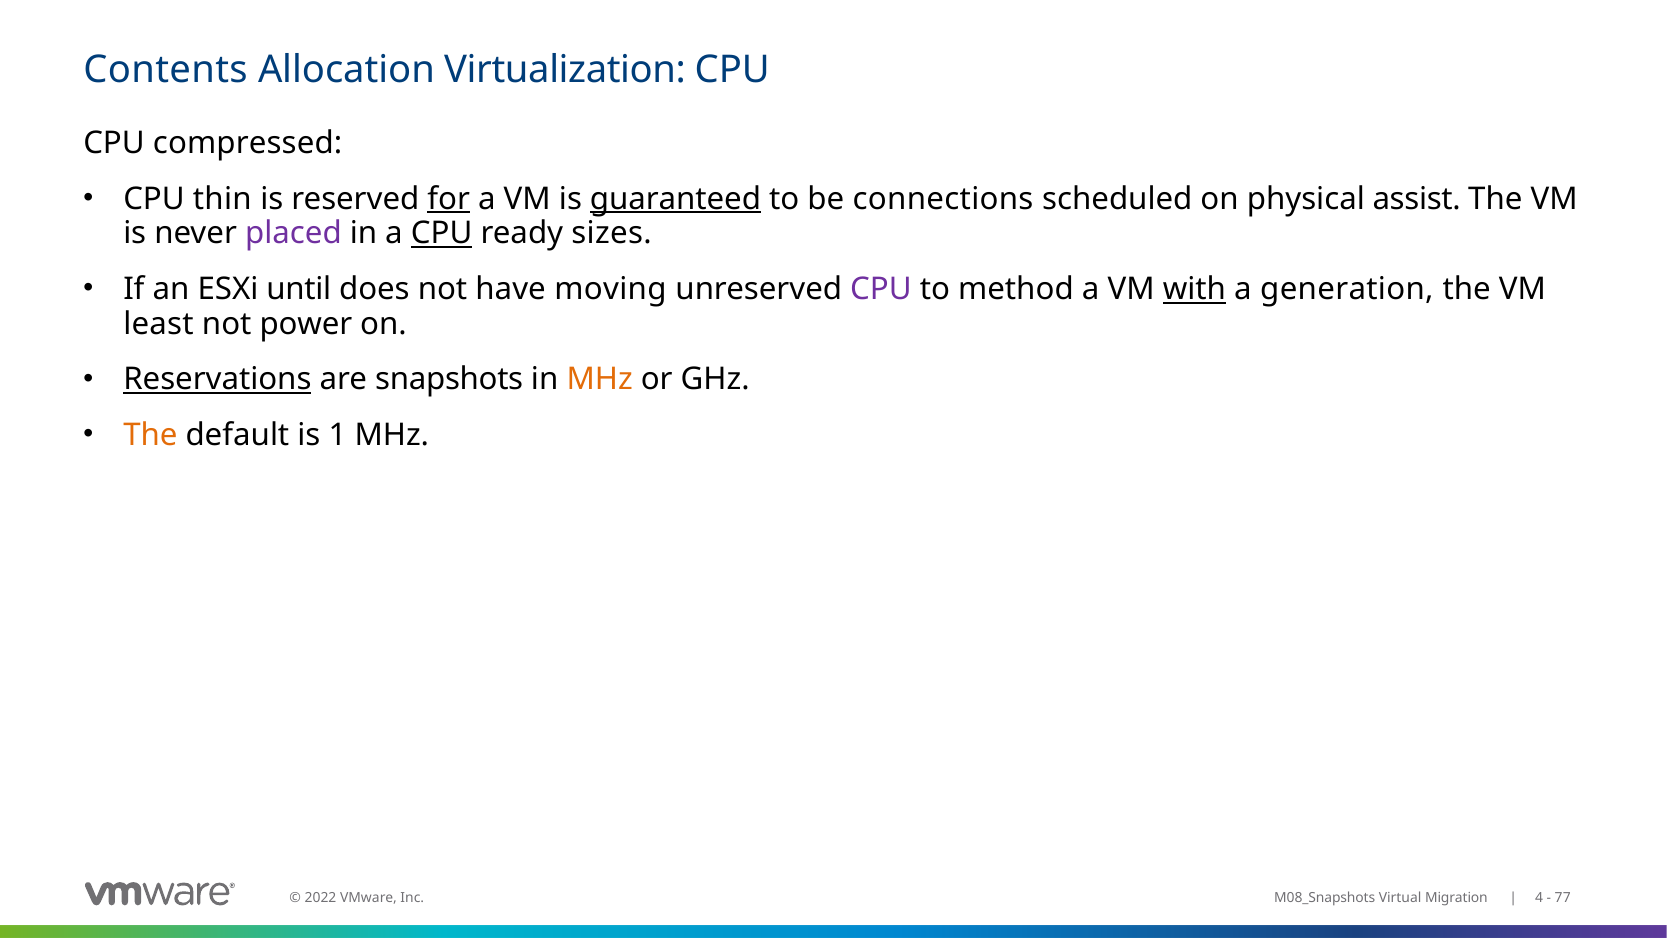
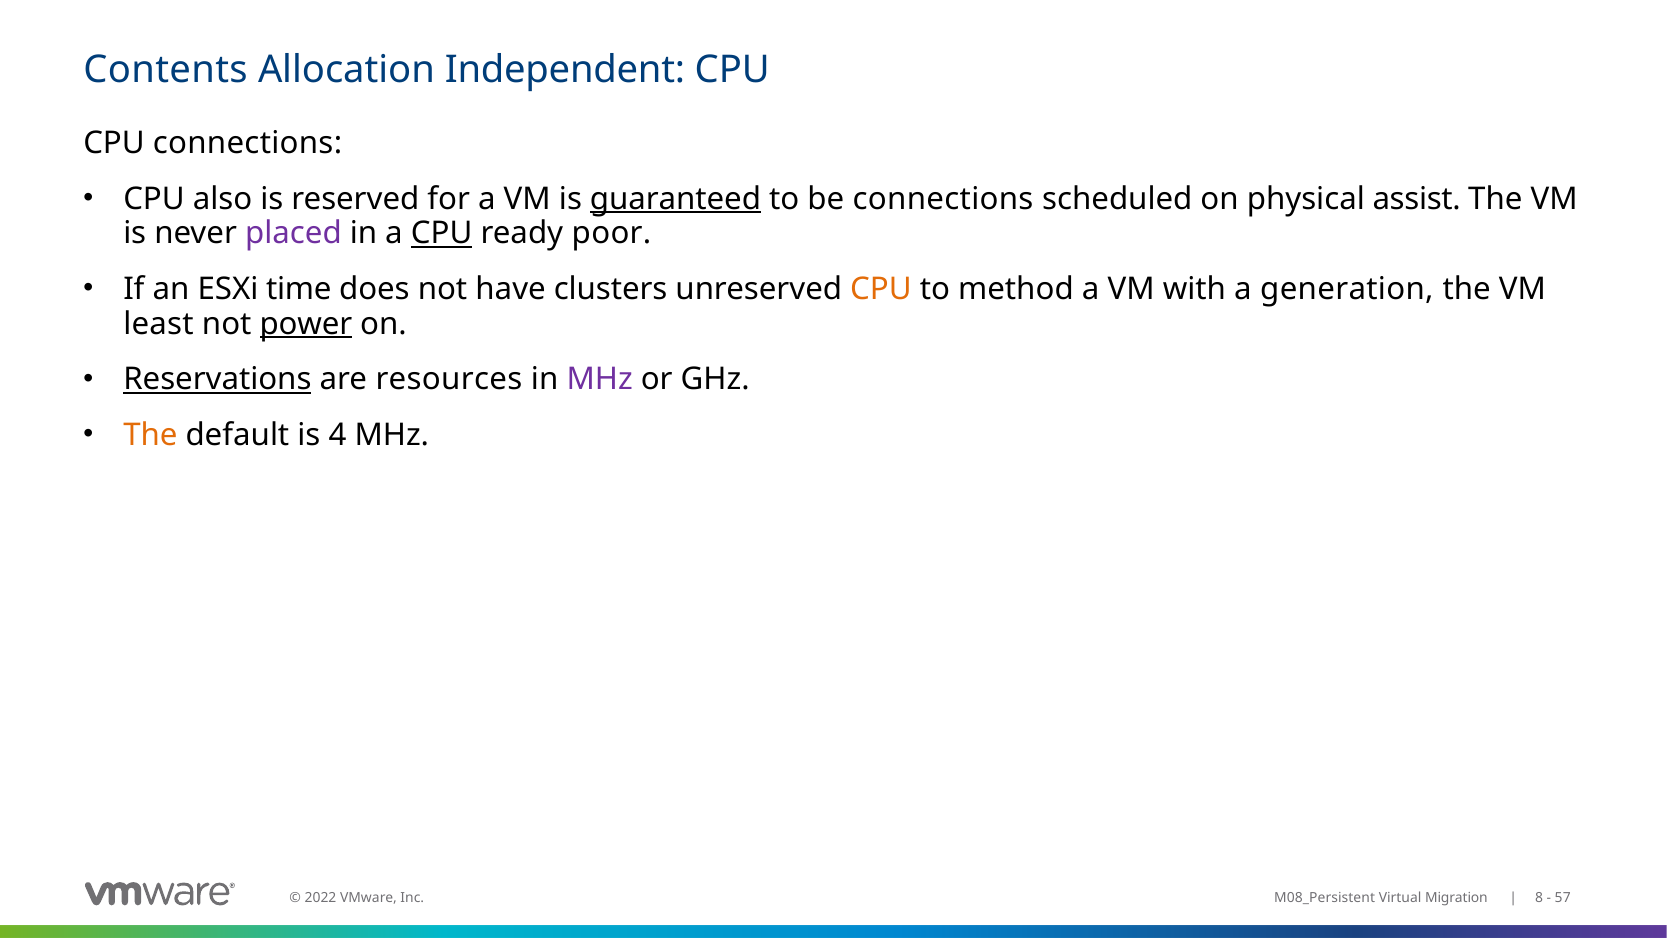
Virtualization: Virtualization -> Independent
CPU compressed: compressed -> connections
thin: thin -> also
for underline: present -> none
sizes: sizes -> poor
until: until -> time
moving: moving -> clusters
CPU at (881, 289) colour: purple -> orange
with underline: present -> none
power underline: none -> present
snapshots: snapshots -> resources
MHz at (600, 379) colour: orange -> purple
1: 1 -> 4
M08_Snapshots: M08_Snapshots -> M08_Persistent
4: 4 -> 8
77: 77 -> 57
